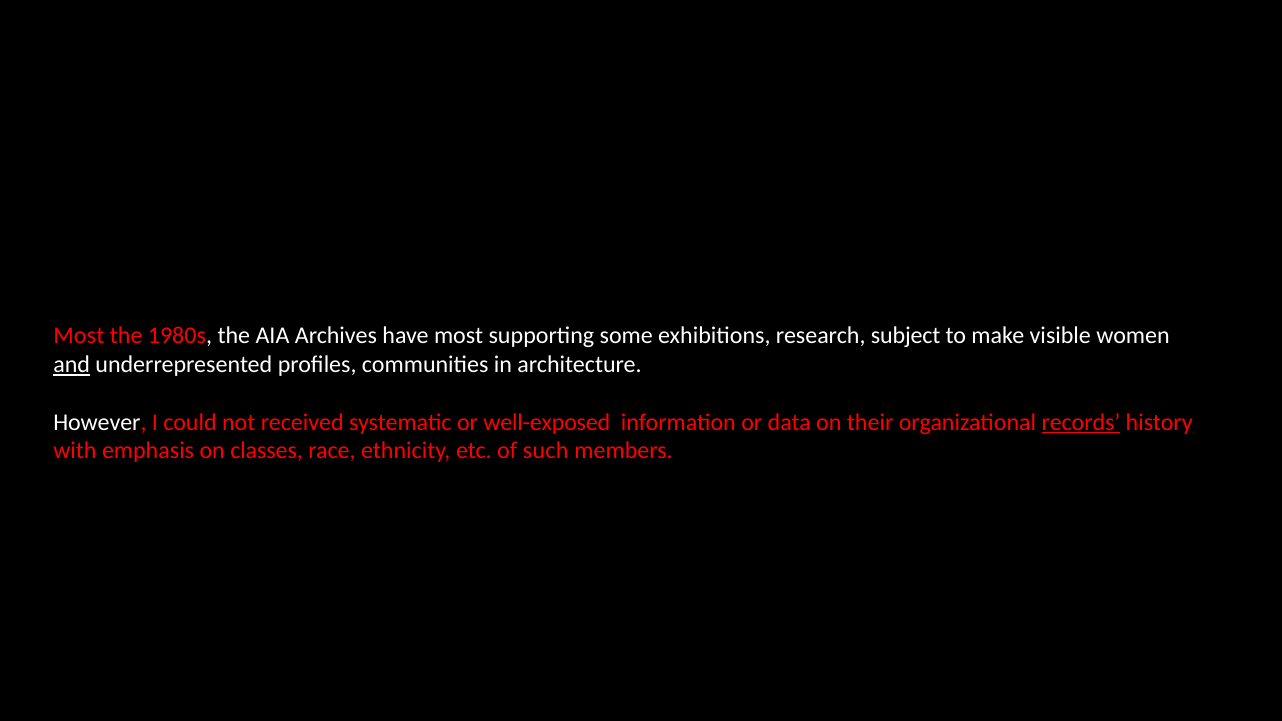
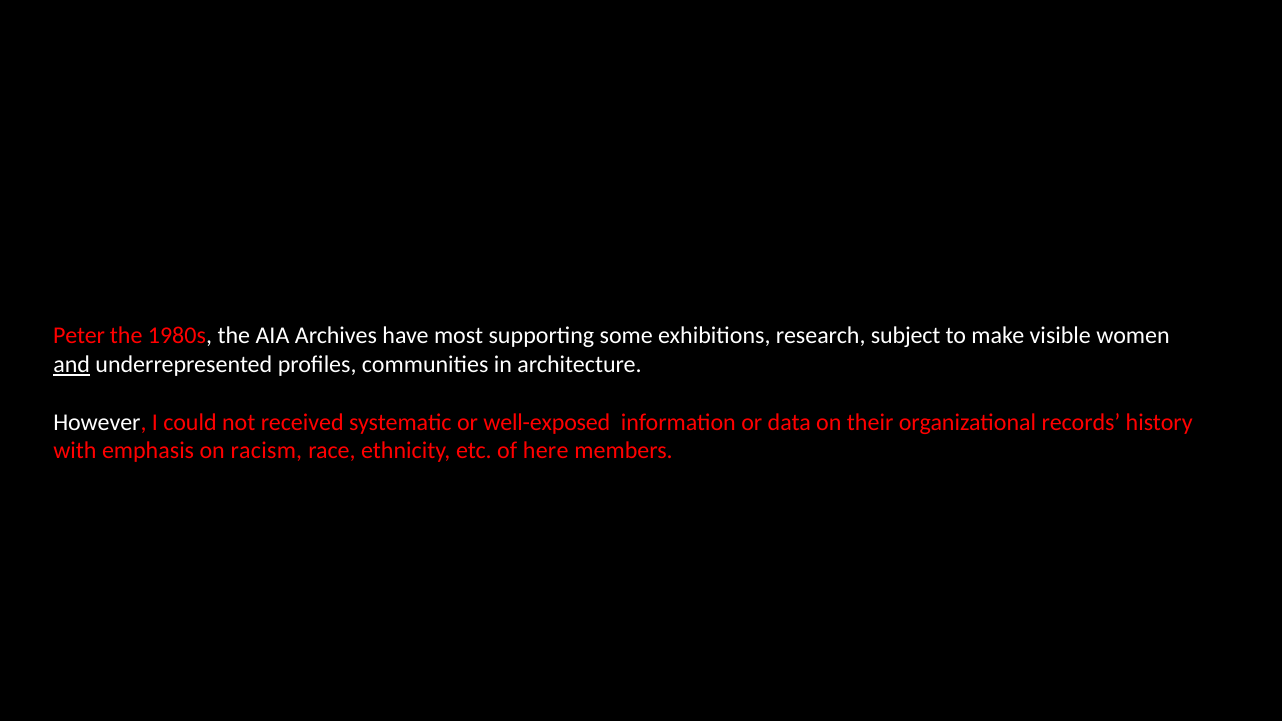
Most at (79, 336): Most -> Peter
records underline: present -> none
classes: classes -> racism
such: such -> here
